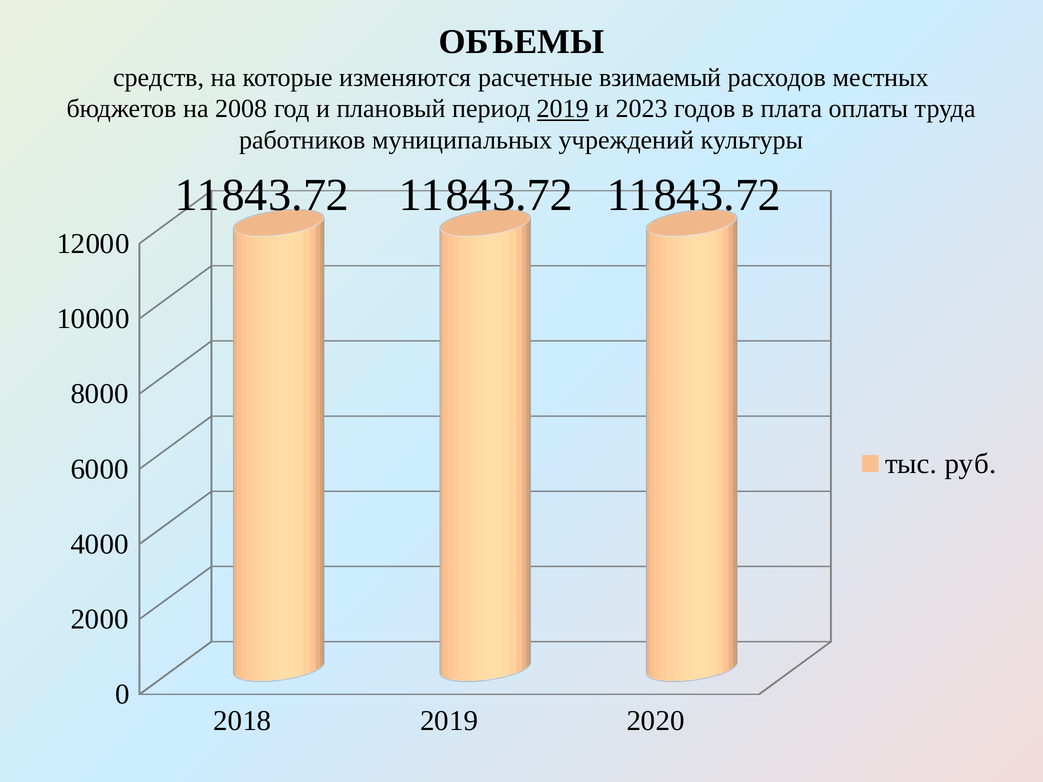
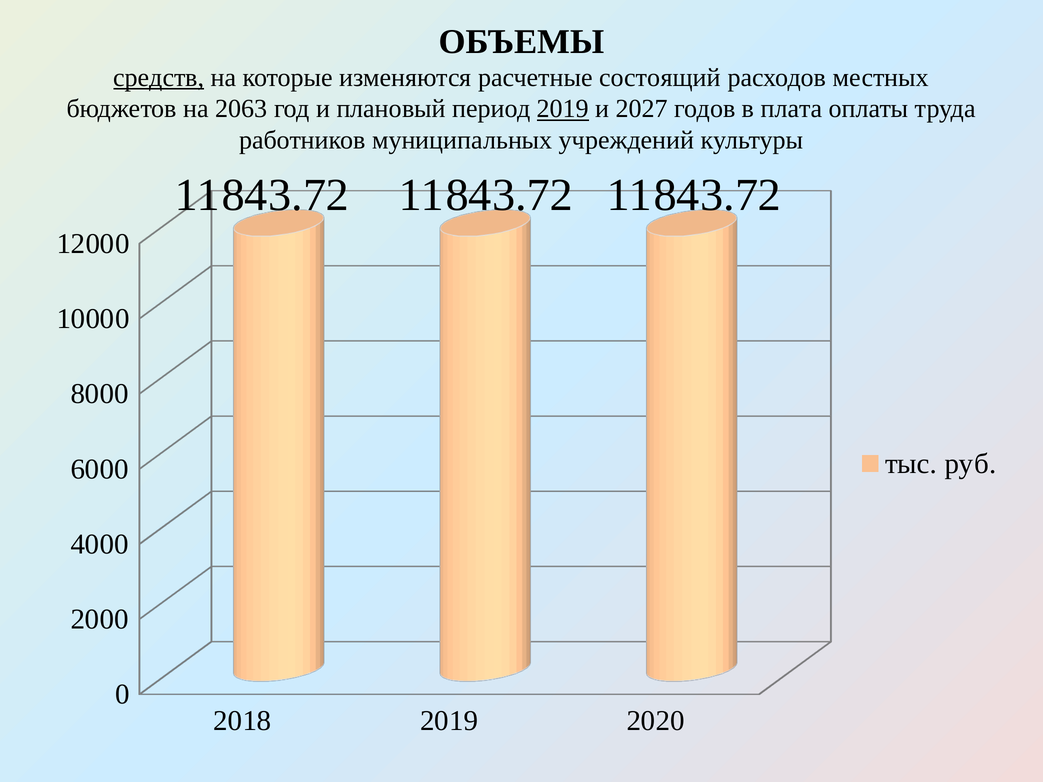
средств underline: none -> present
взимаемый: взимаемый -> состоящий
2008: 2008 -> 2063
2023: 2023 -> 2027
